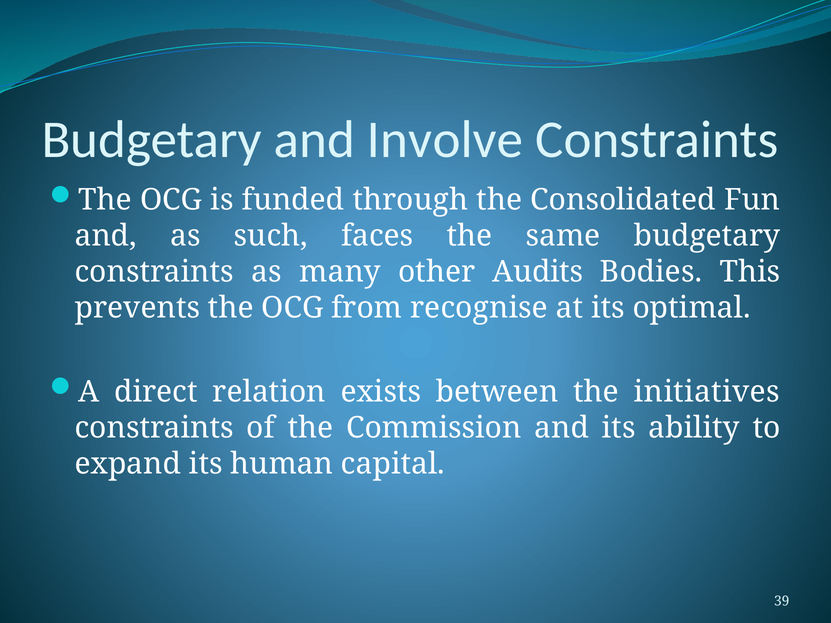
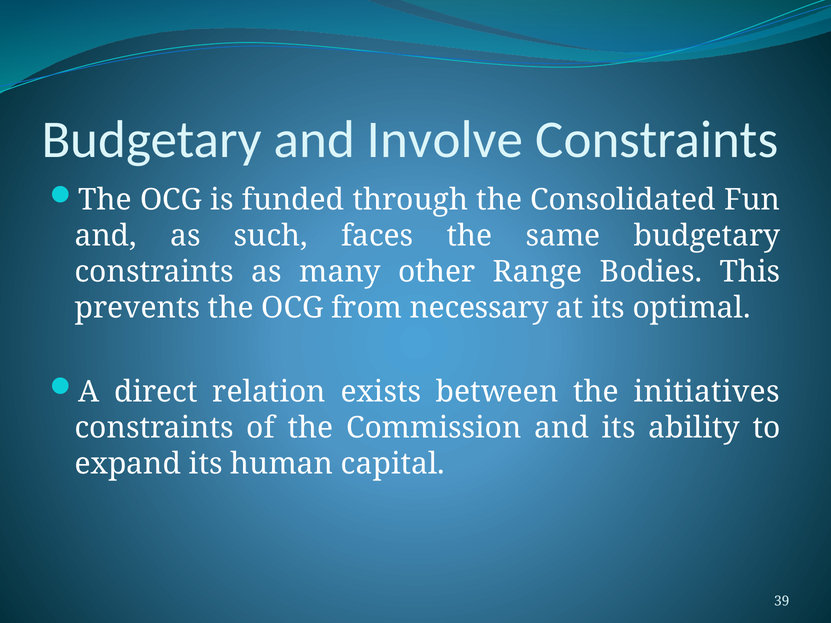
Audits: Audits -> Range
recognise: recognise -> necessary
